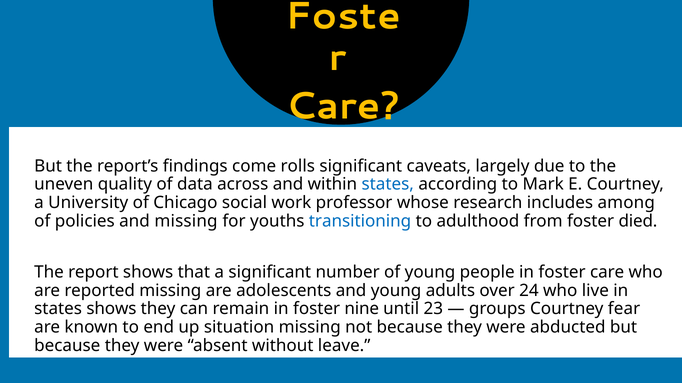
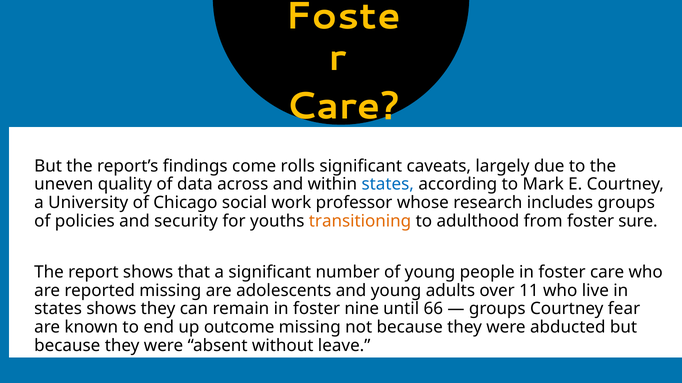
includes among: among -> groups
and missing: missing -> security
transitioning colour: blue -> orange
died: died -> sure
24: 24 -> 11
23: 23 -> 66
situation: situation -> outcome
